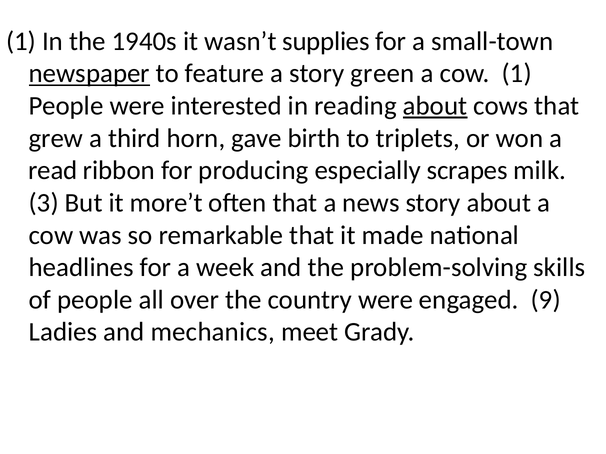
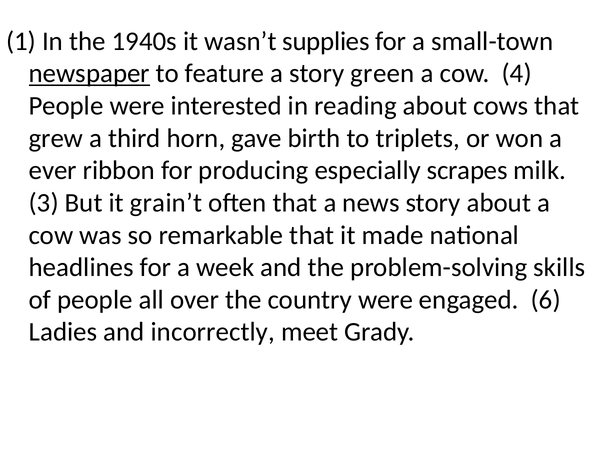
cow 1: 1 -> 4
about at (435, 106) underline: present -> none
read: read -> ever
more’t: more’t -> grain’t
9: 9 -> 6
mechanics: mechanics -> incorrectly
